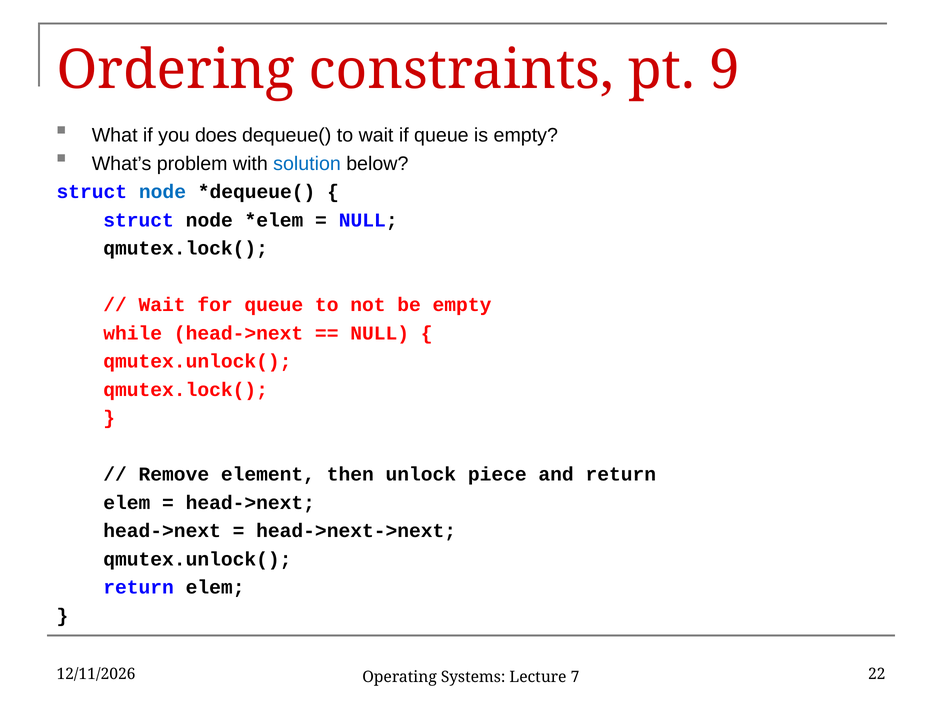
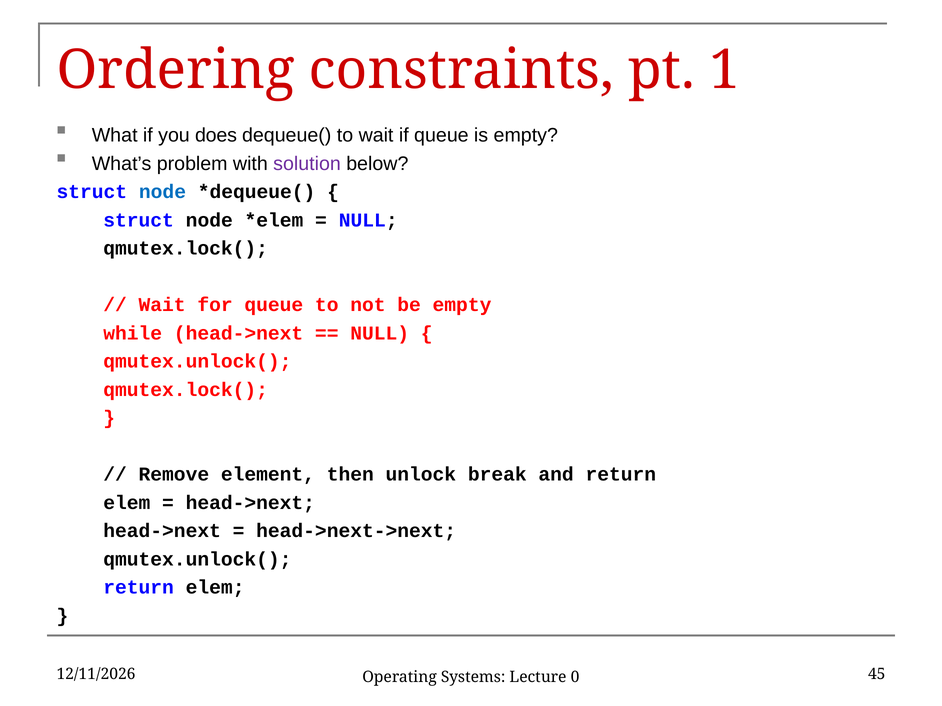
9: 9 -> 1
solution colour: blue -> purple
piece: piece -> break
22: 22 -> 45
7: 7 -> 0
